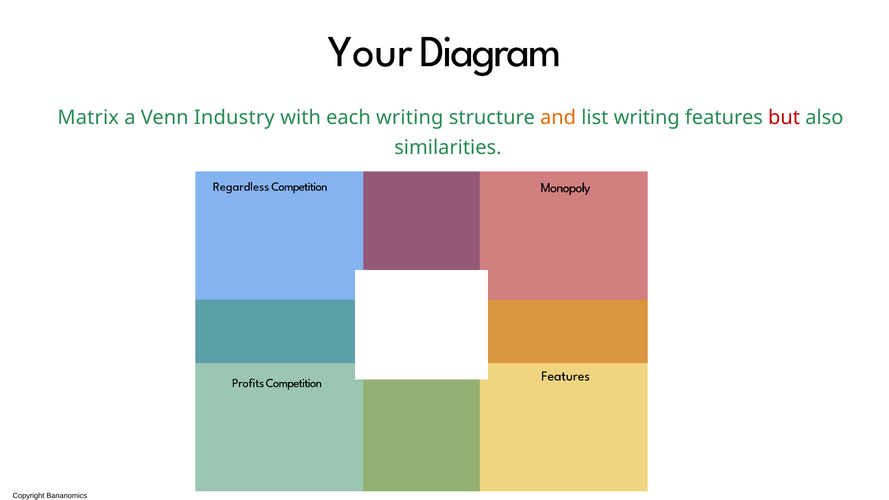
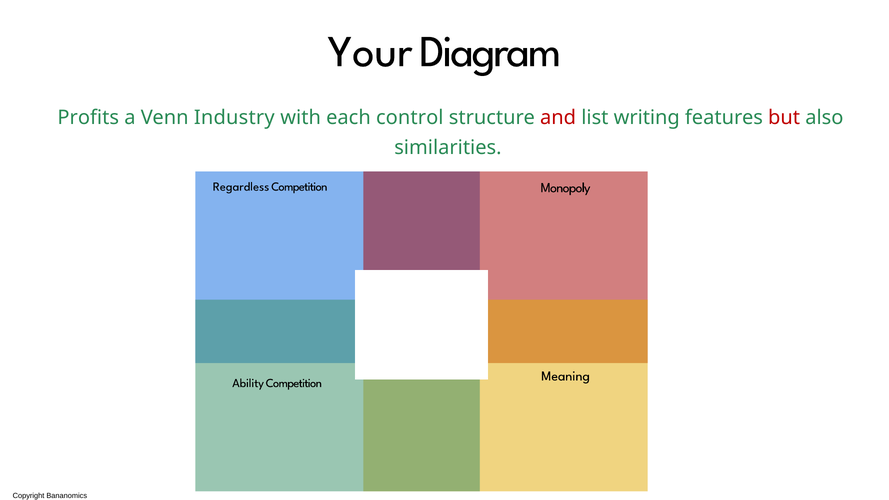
Matrix: Matrix -> Profits
each writing: writing -> control
and colour: orange -> red
Features at (566, 376): Features -> Meaning
Profits: Profits -> Ability
